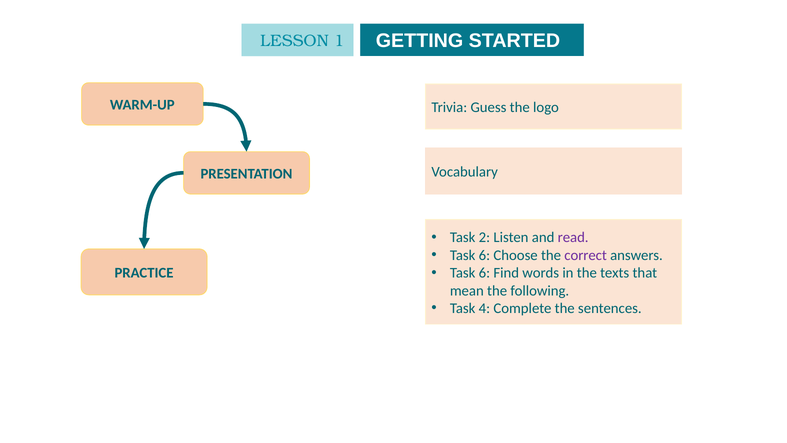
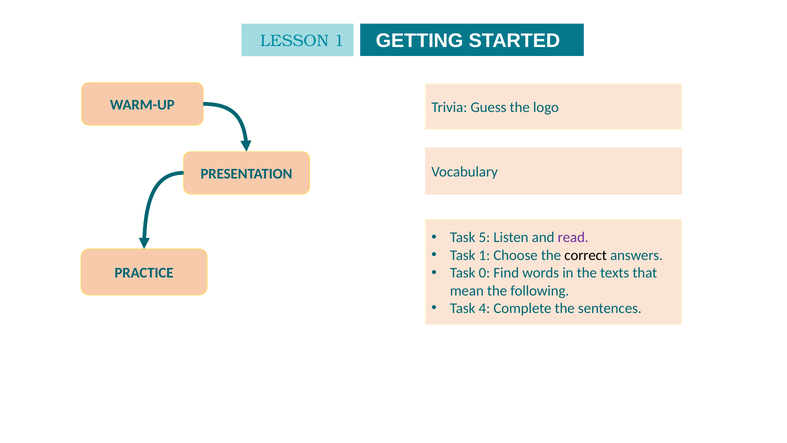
2: 2 -> 5
6 at (484, 255): 6 -> 1
correct colour: purple -> black
6 at (484, 273): 6 -> 0
